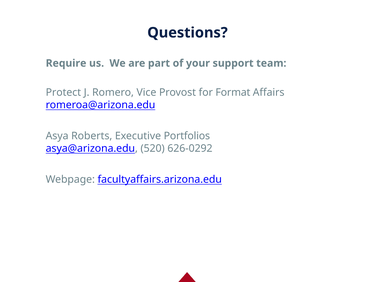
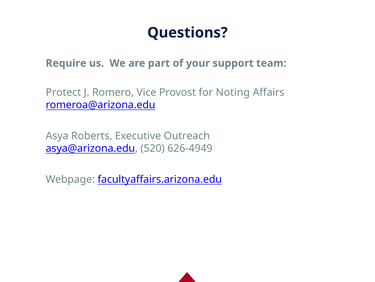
Format: Format -> Noting
Portfolios: Portfolios -> Outreach
626-0292: 626-0292 -> 626-4949
